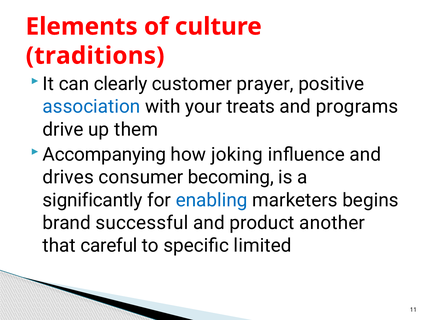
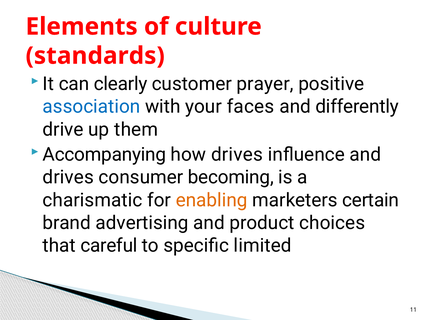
traditions: traditions -> standards
treats: treats -> faces
programs: programs -> differently
how joking: joking -> drives
significantly: significantly -> charismatic
enabling colour: blue -> orange
begins: begins -> certain
successful: successful -> advertising
another: another -> choices
